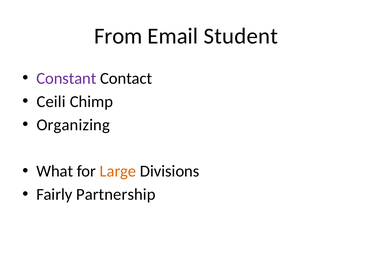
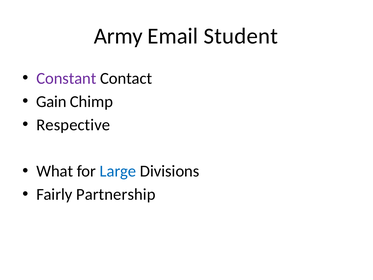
From: From -> Army
Ceili: Ceili -> Gain
Organizing: Organizing -> Respective
Large colour: orange -> blue
